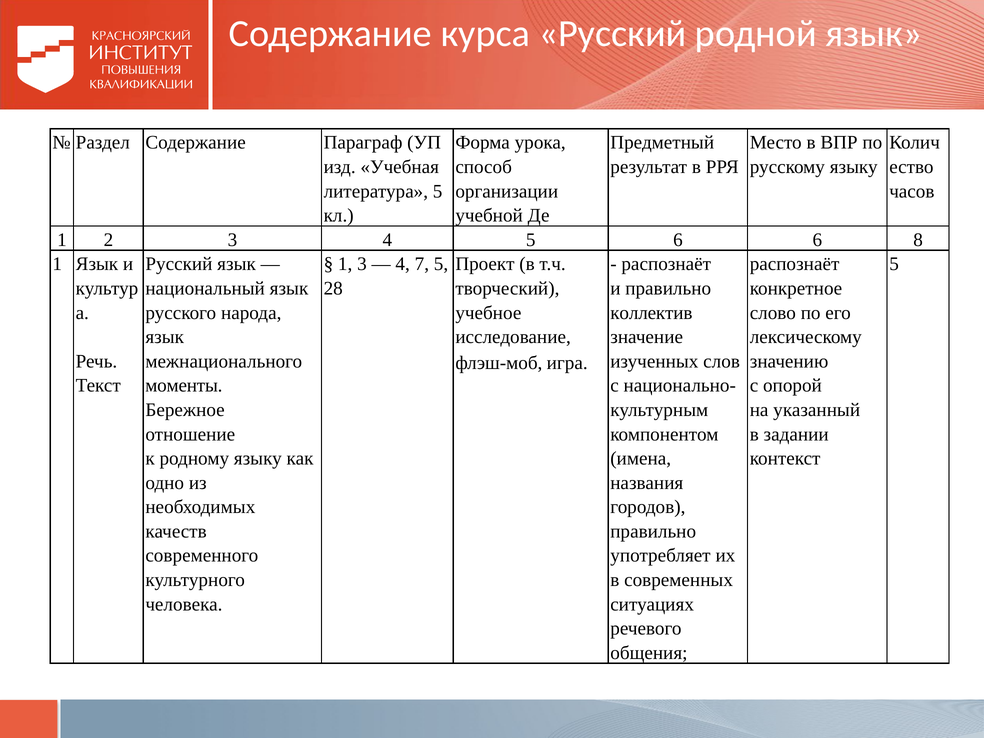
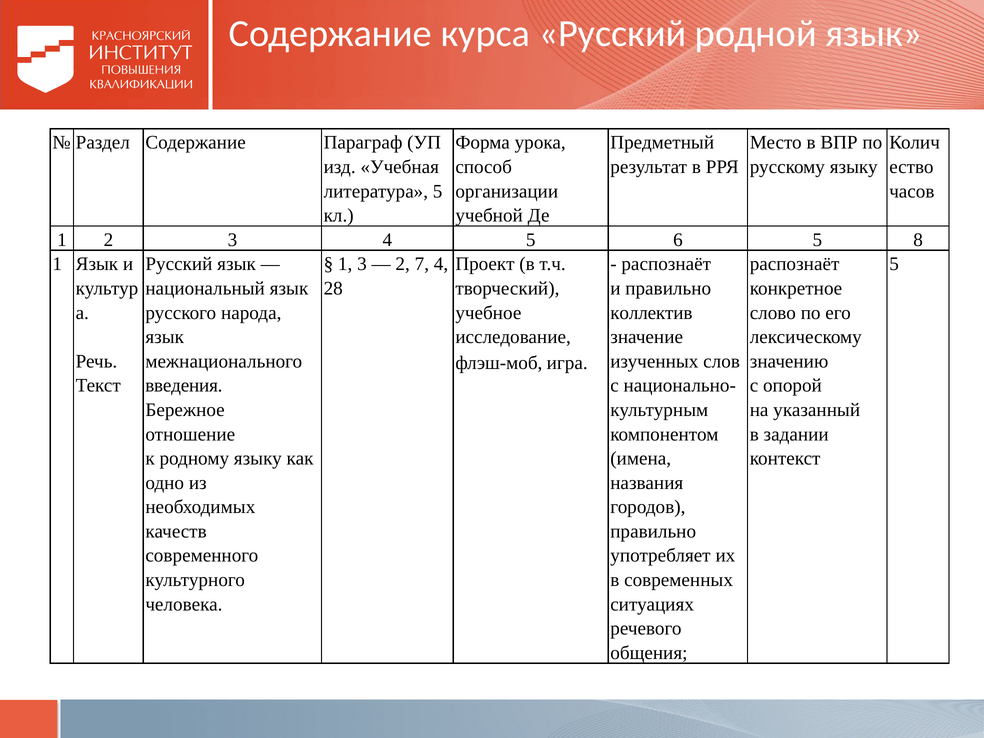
6 6: 6 -> 5
4 at (403, 264): 4 -> 2
7 5: 5 -> 4
моменты: моменты -> введения
